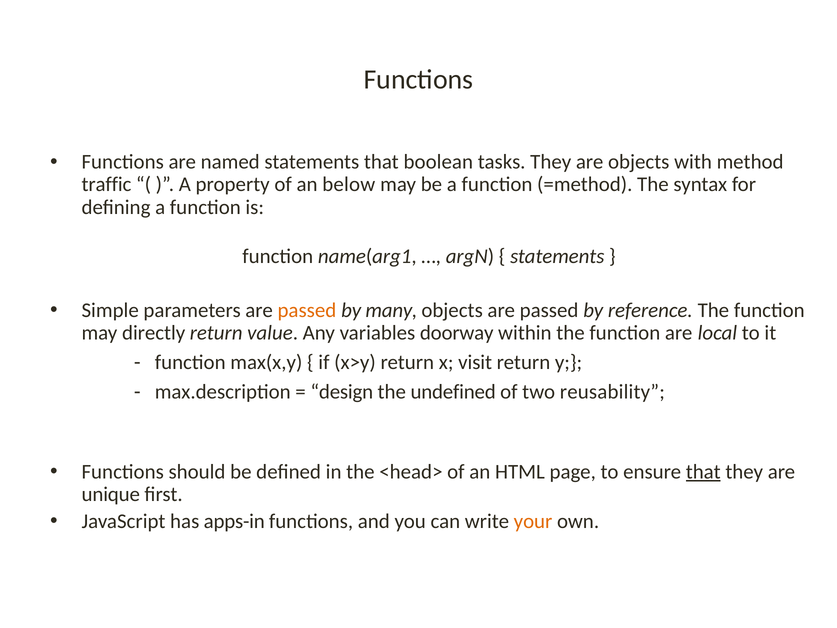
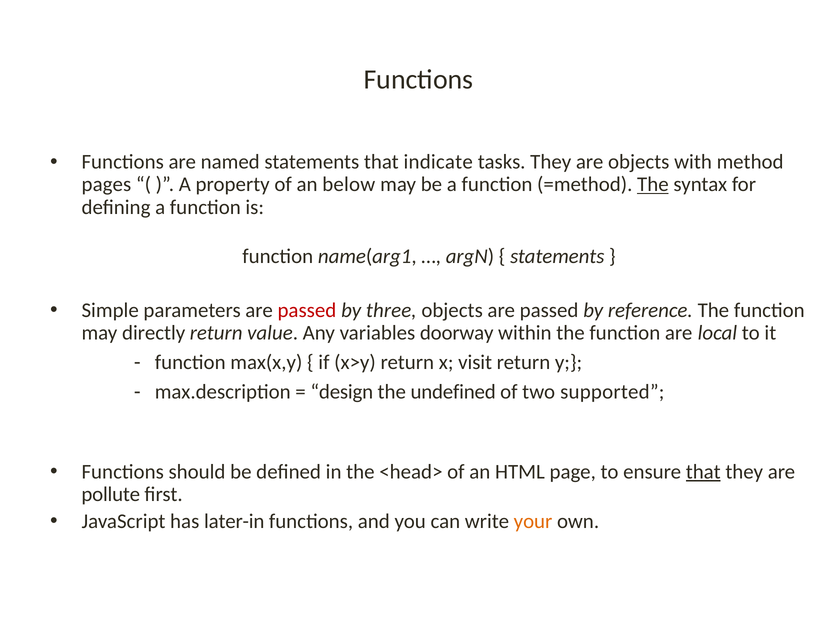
boolean: boolean -> indicate
traffic: traffic -> pages
The at (653, 184) underline: none -> present
passed at (307, 310) colour: orange -> red
many: many -> three
reusability: reusability -> supported
unique: unique -> pollute
apps-in: apps-in -> later-in
